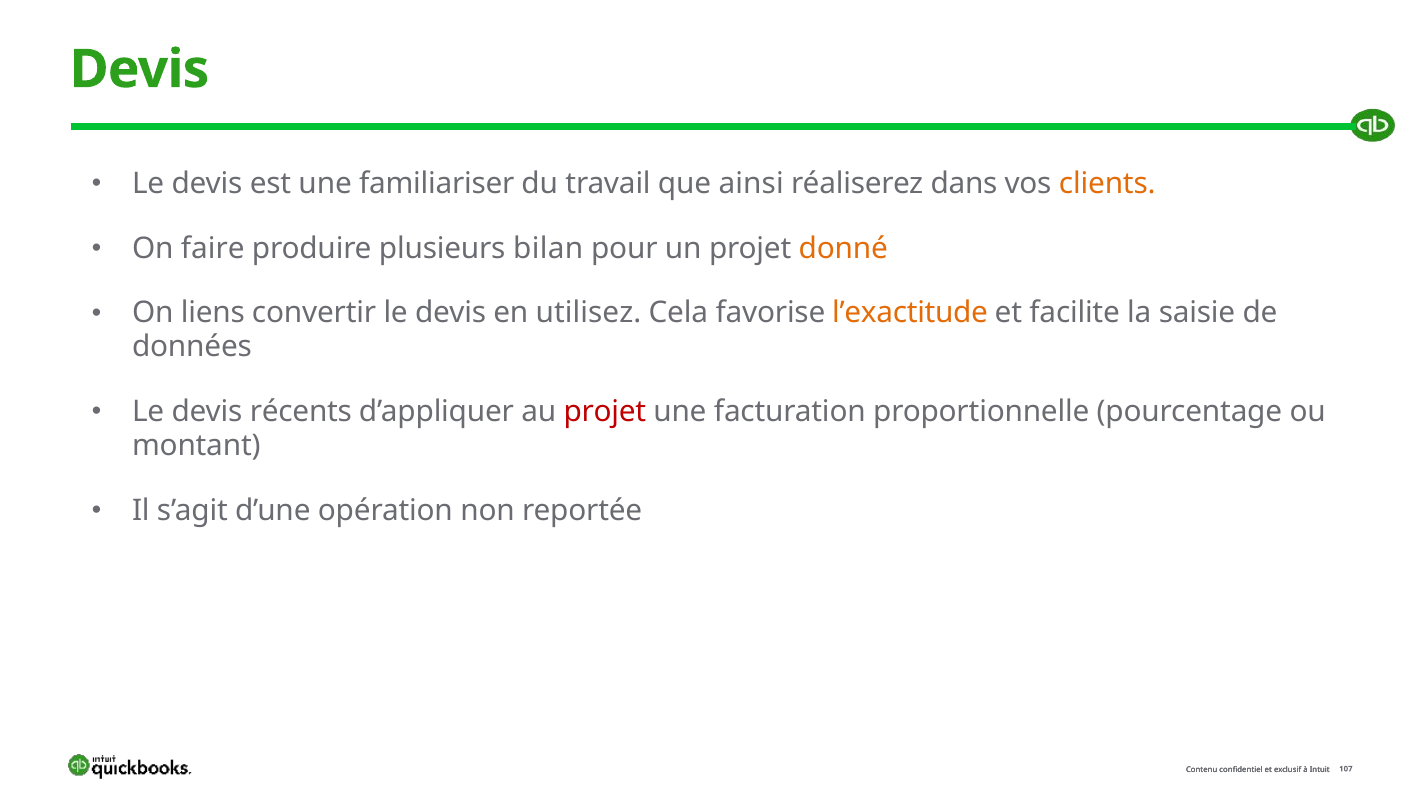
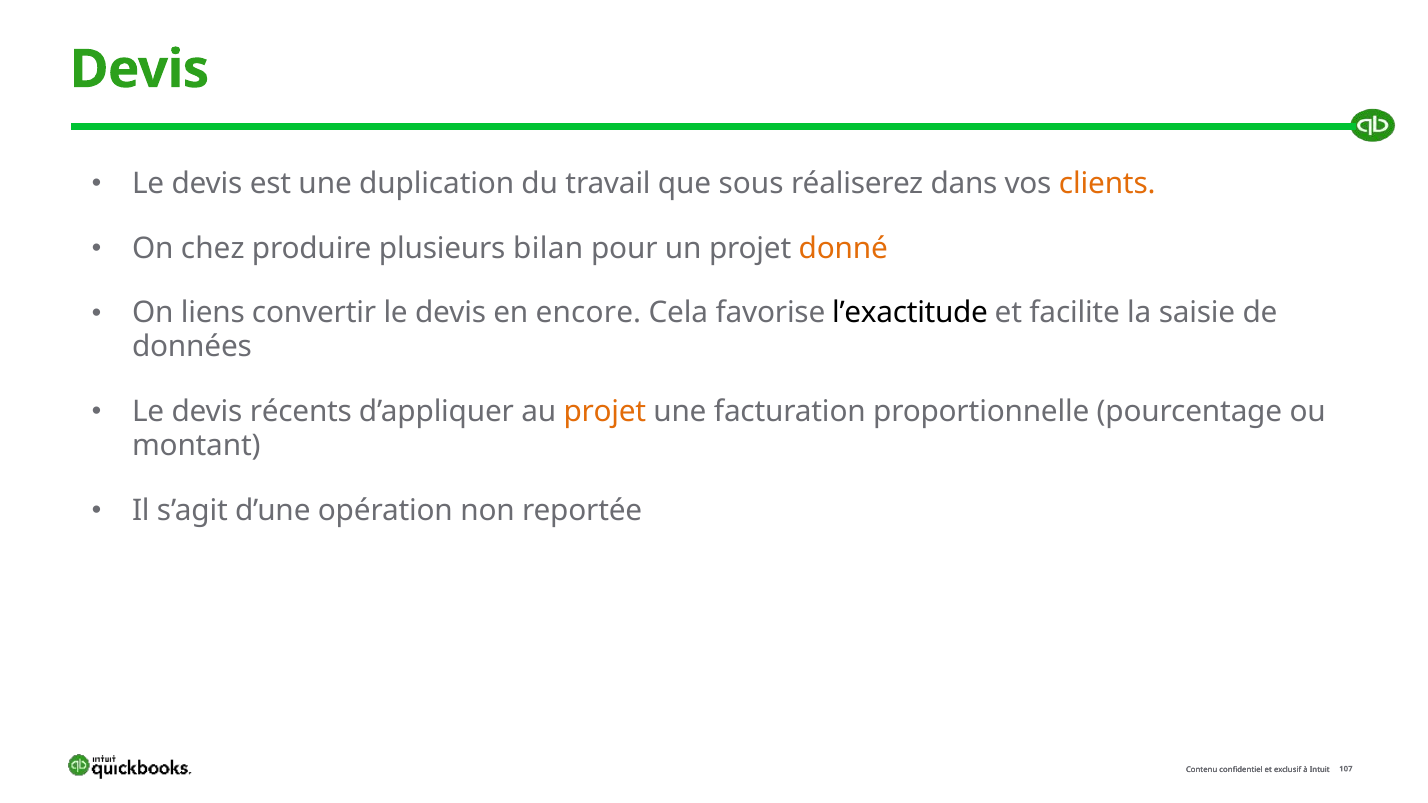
familiariser: familiariser -> duplication
ainsi: ainsi -> sous
faire: faire -> chez
utilisez: utilisez -> encore
l’exactitude colour: orange -> black
projet at (605, 412) colour: red -> orange
